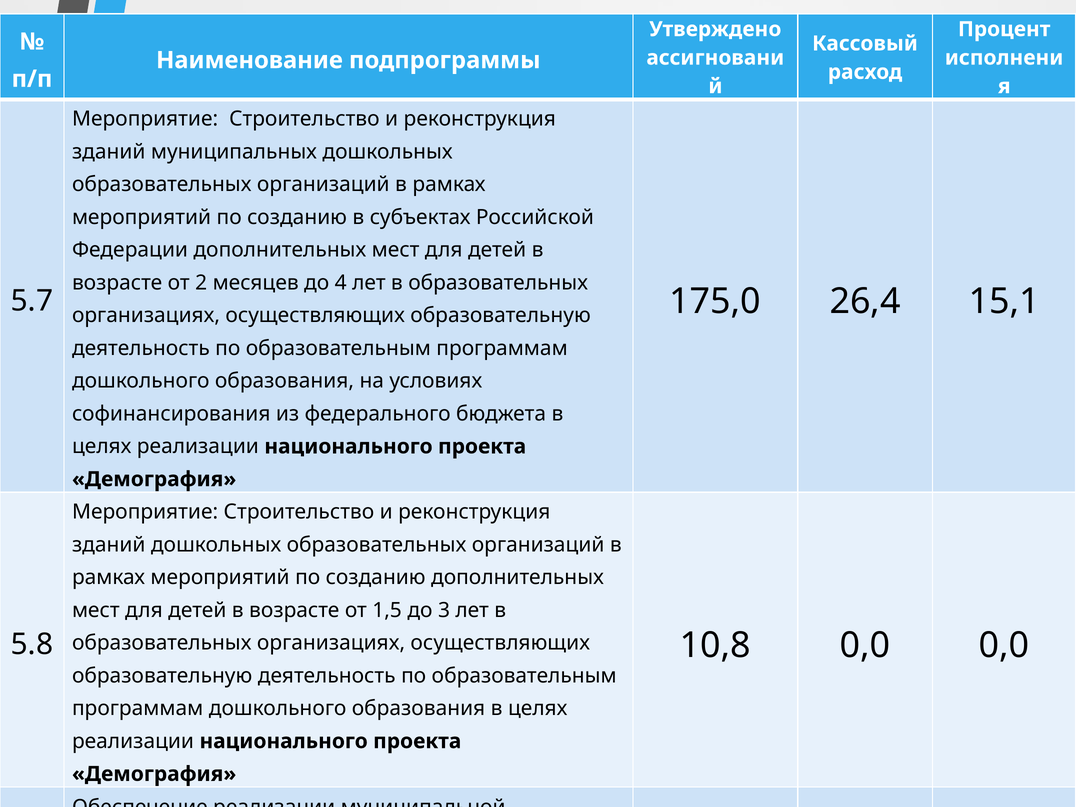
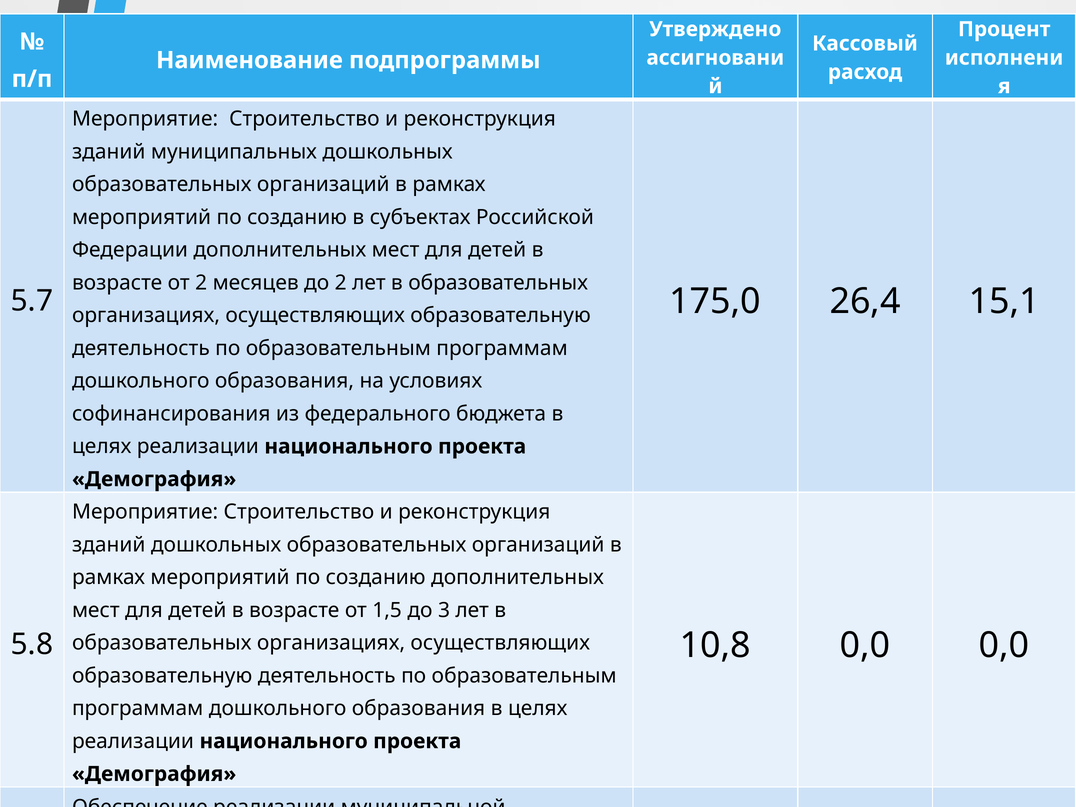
до 4: 4 -> 2
